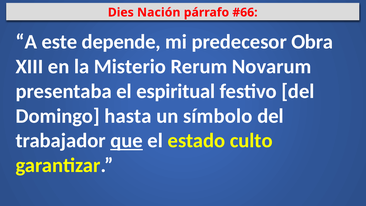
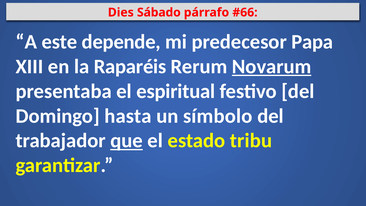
Nación: Nación -> Sábado
Obra: Obra -> Papa
Misterio: Misterio -> Raparéis
Novarum underline: none -> present
culto: culto -> tribu
